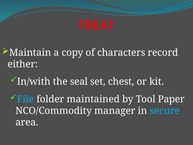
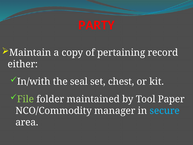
TREAT: TREAT -> PARTY
characters: characters -> pertaining
File colour: light blue -> light green
